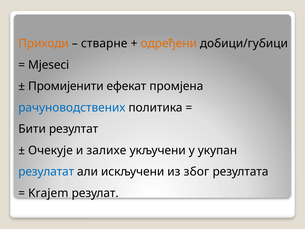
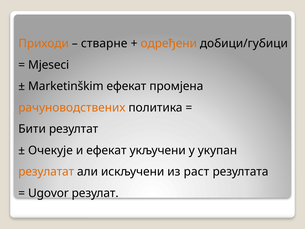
Промијенити: Промијенити -> Marketinškim
рачуноводствених colour: blue -> orange
и залихе: залихе -> ефекат
резулатат colour: blue -> orange
због: због -> раст
Krajem: Krajem -> Ugovor
